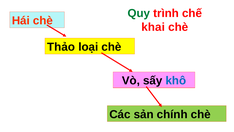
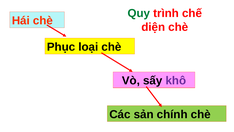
khai: khai -> diện
Thảo: Thảo -> Phục
khô colour: blue -> purple
